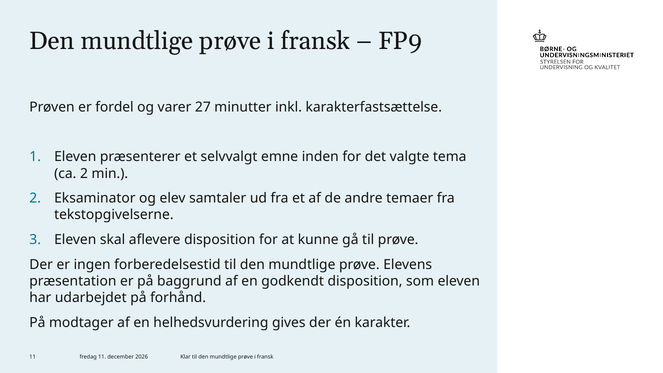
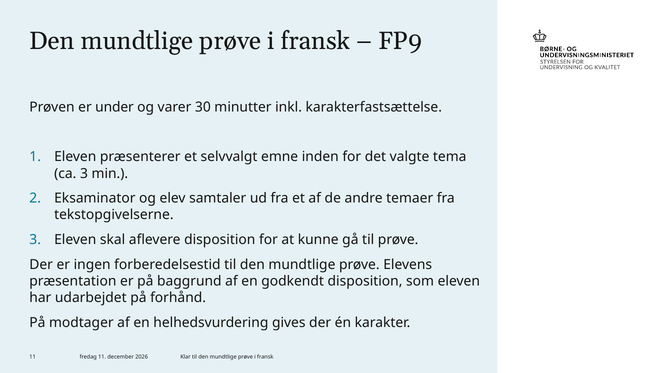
fordel: fordel -> under
27: 27 -> 30
ca 2: 2 -> 3
